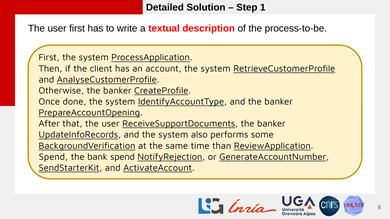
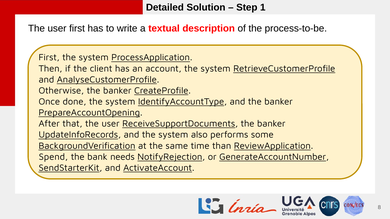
bank spend: spend -> needs
